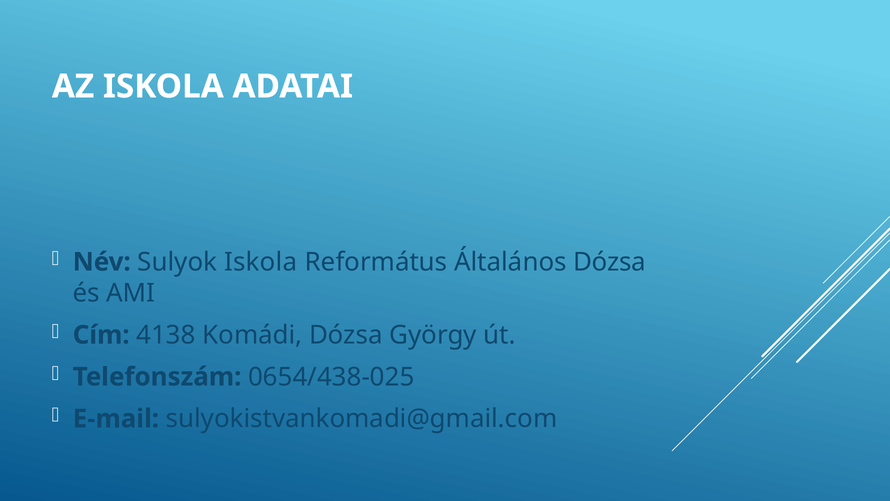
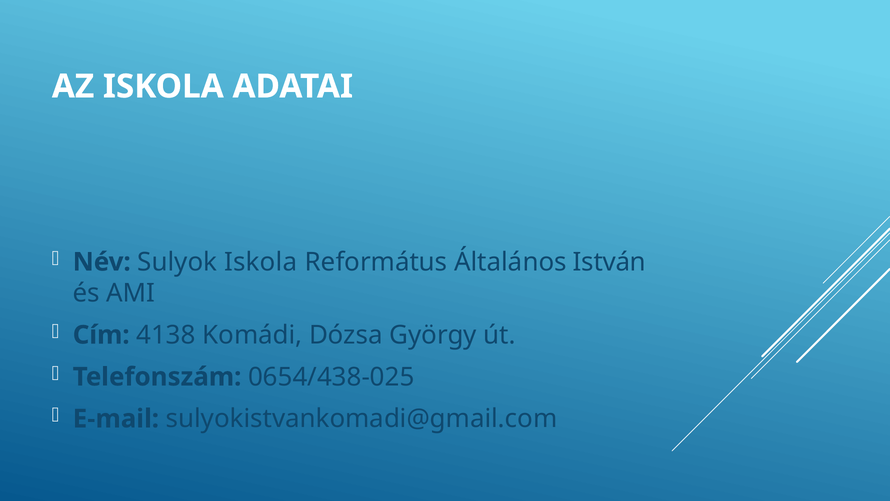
Általános Dózsa: Dózsa -> István
